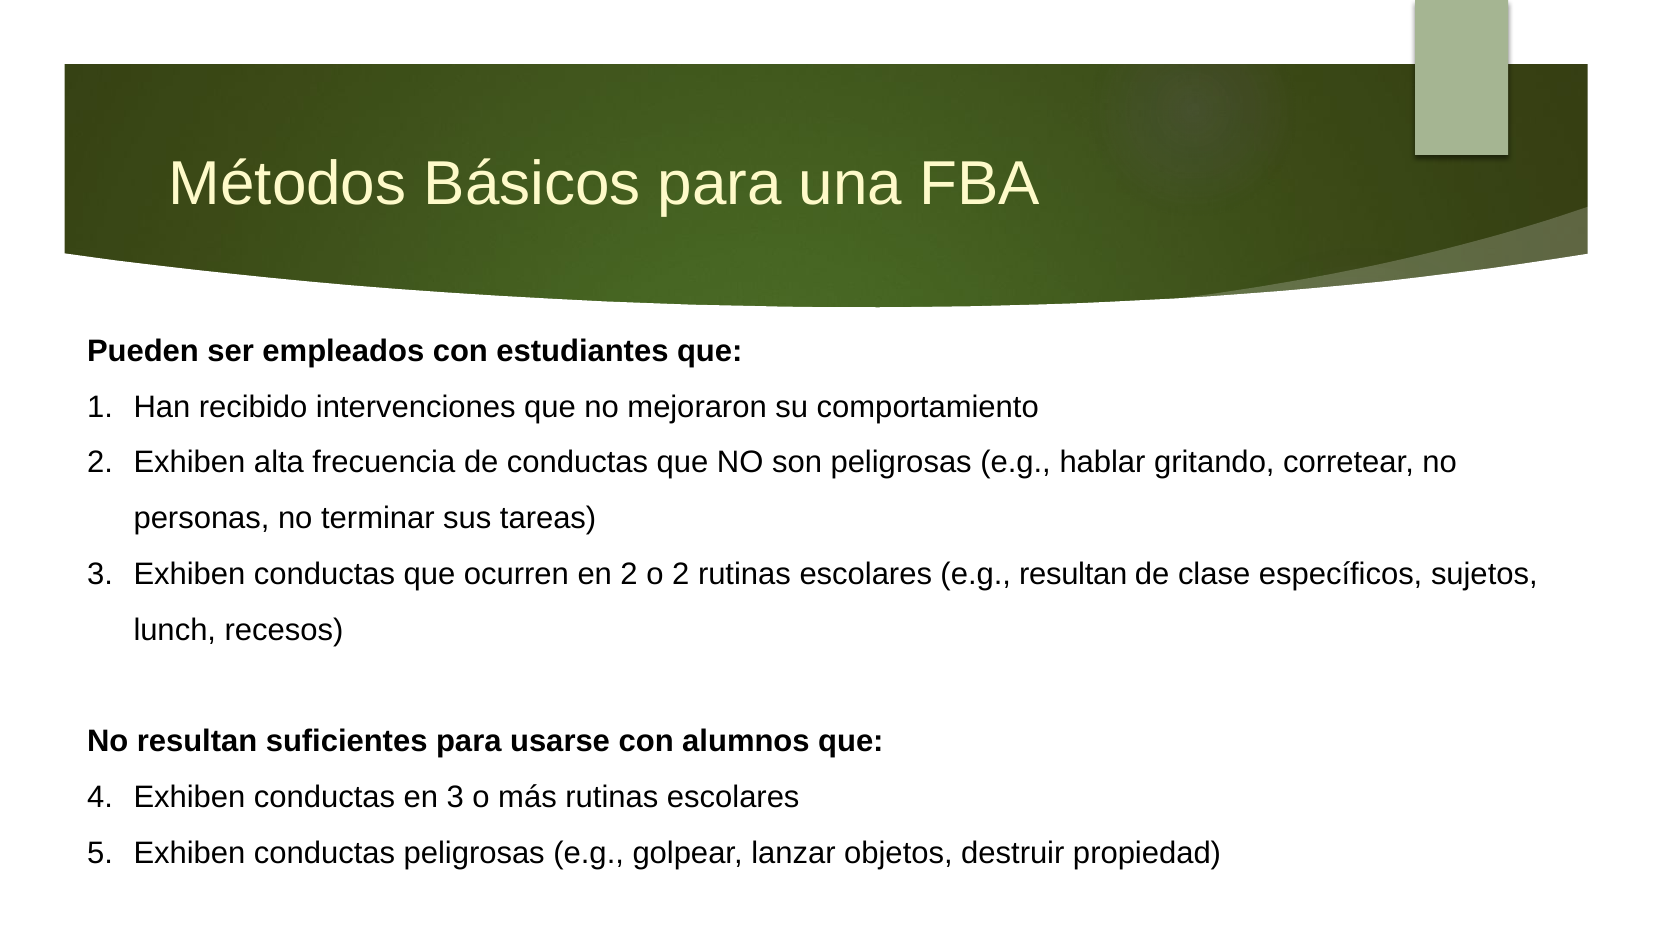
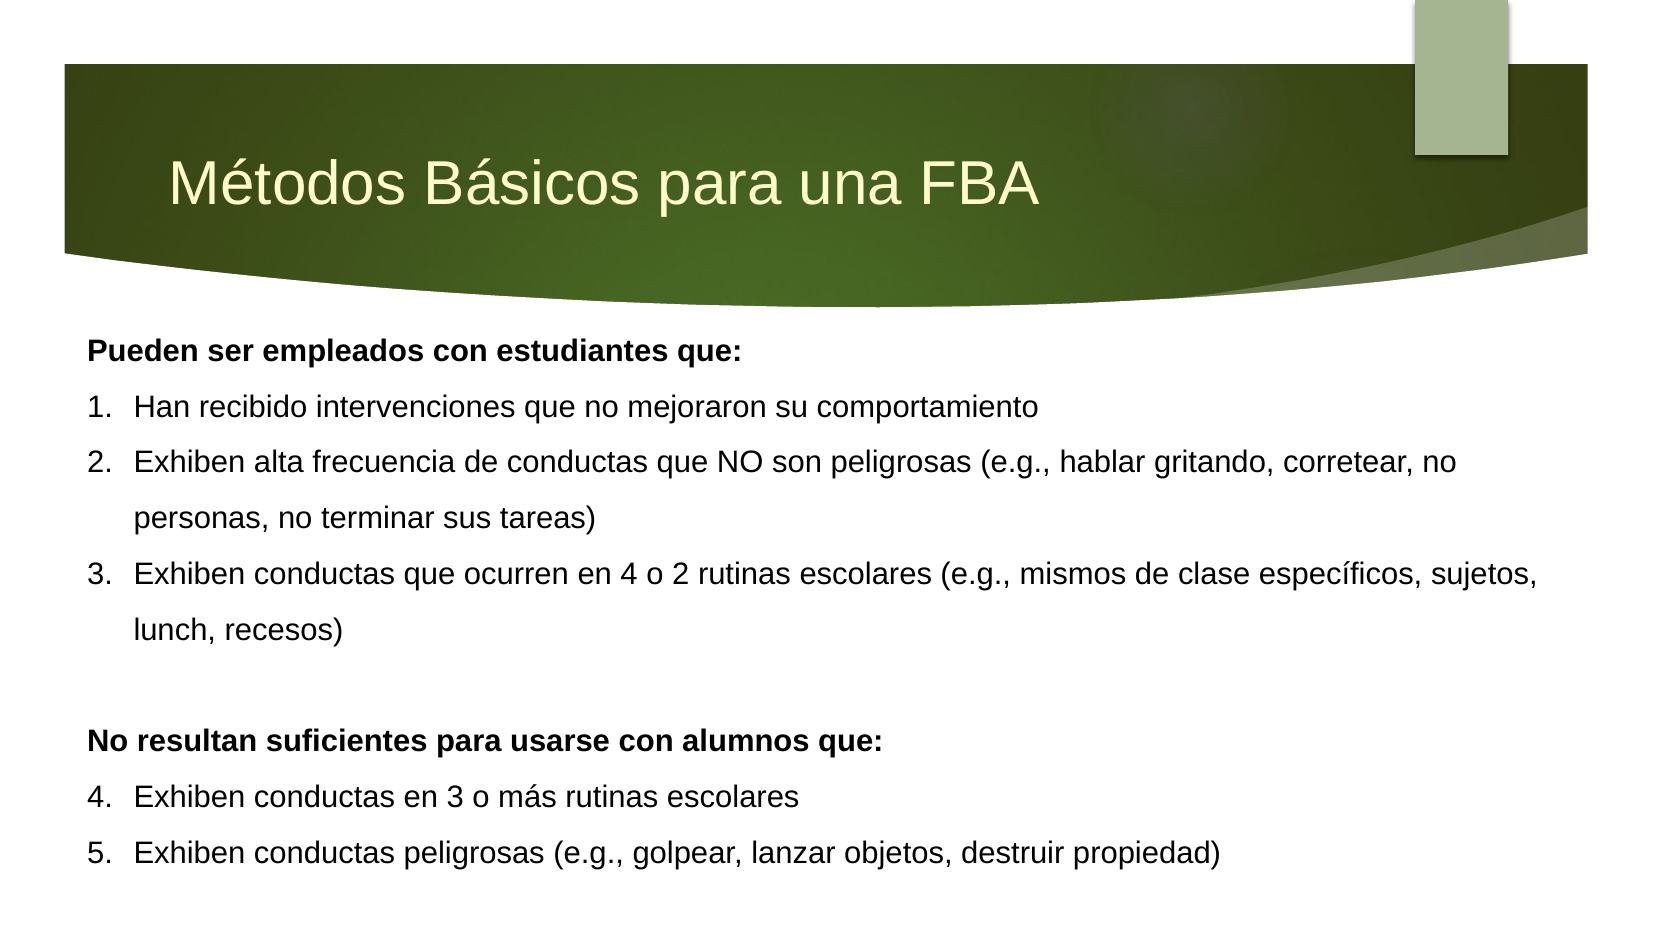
en 2: 2 -> 4
e.g resultan: resultan -> mismos
